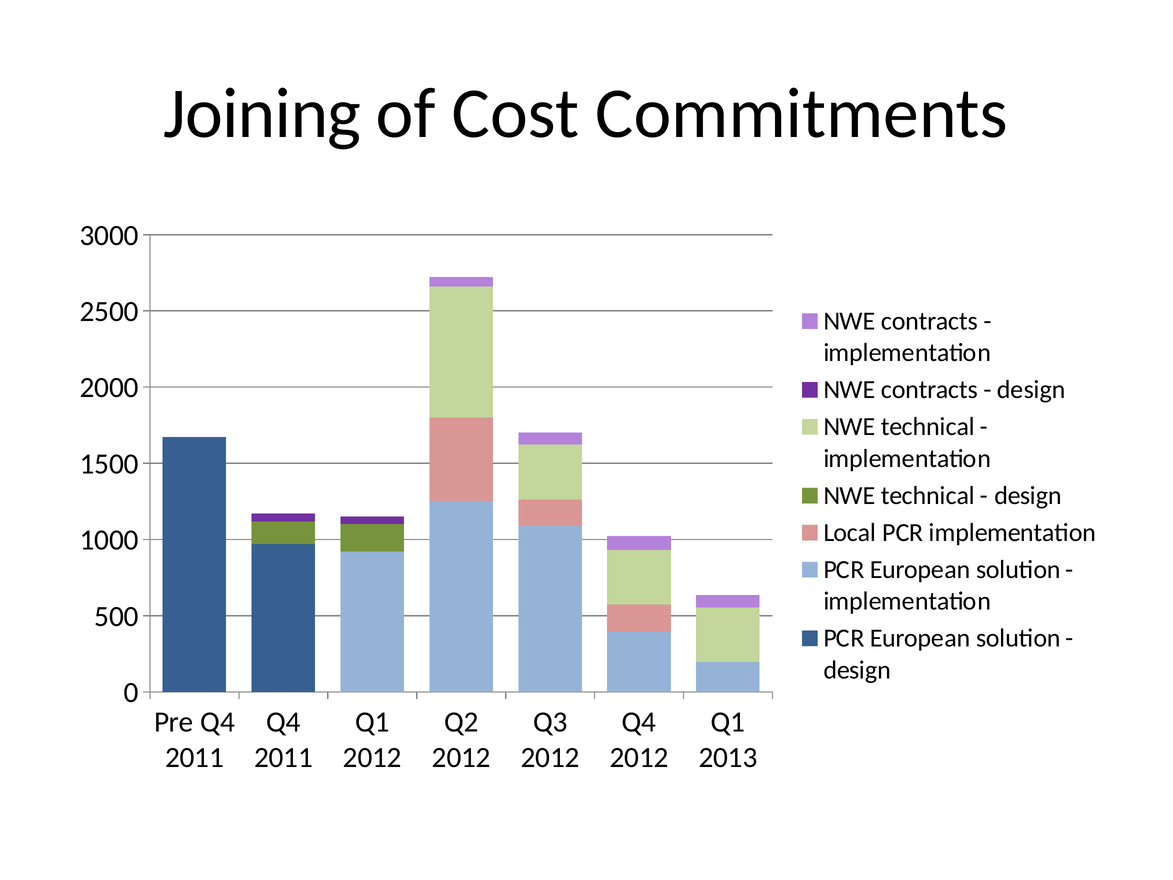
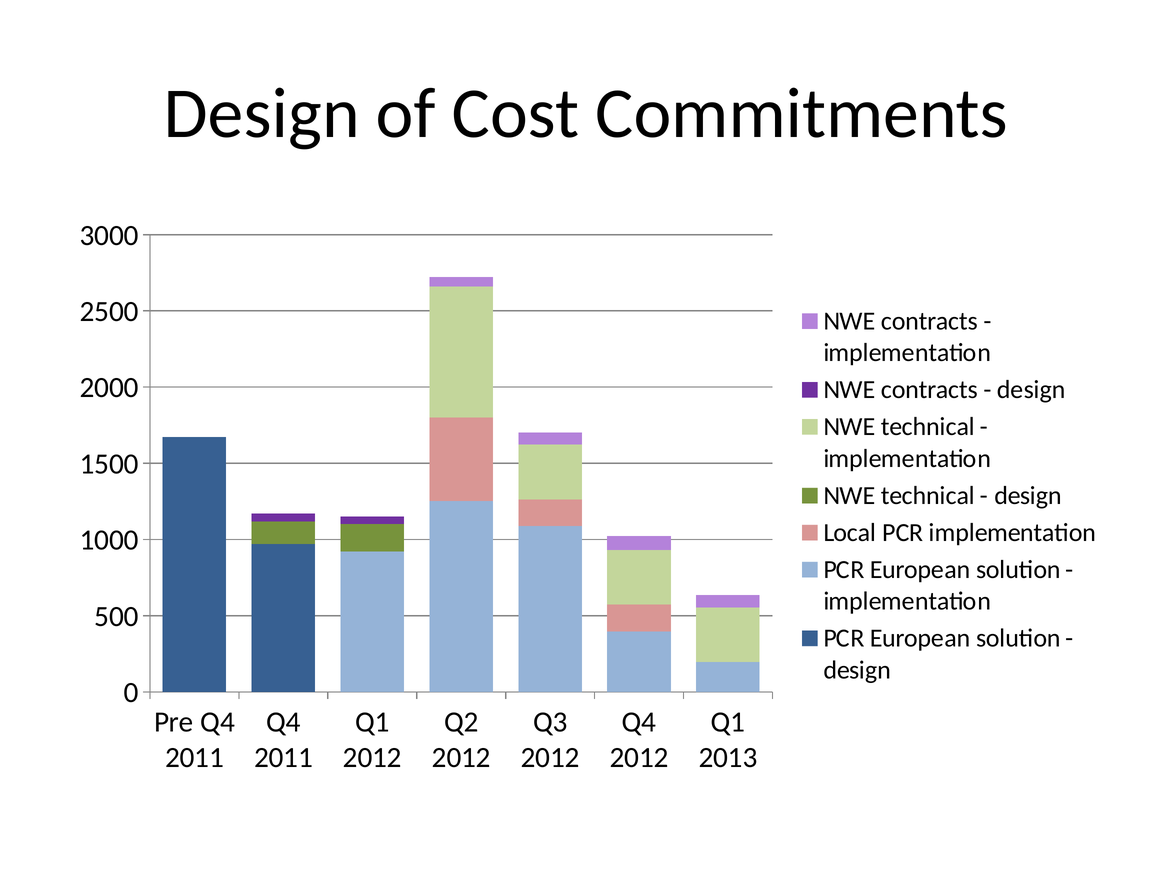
Joining at (262, 114): Joining -> Design
